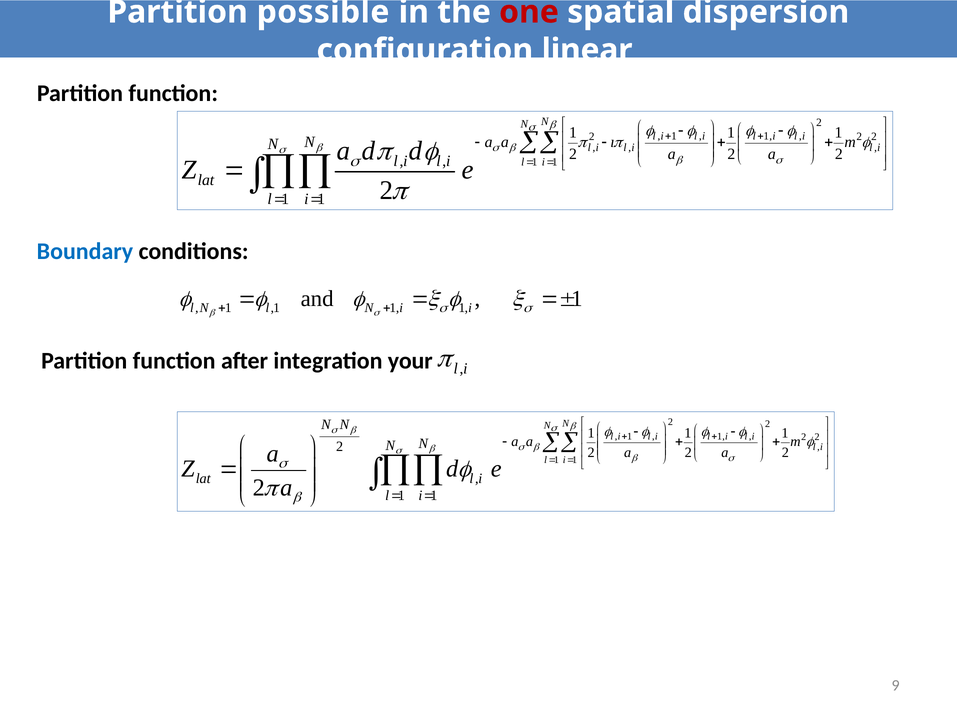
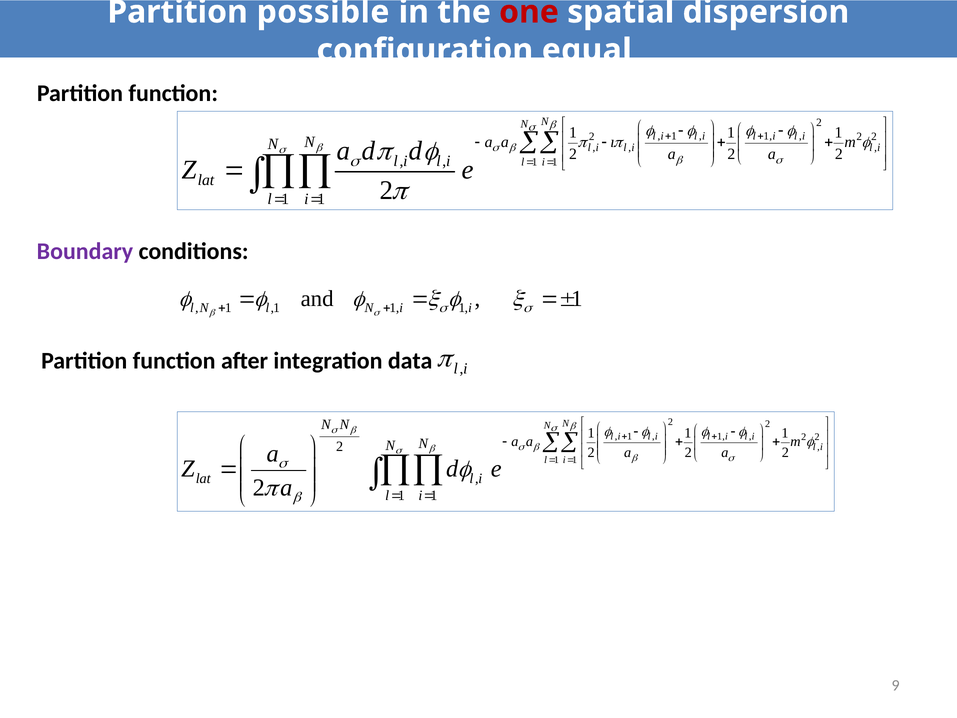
linear: linear -> equal
Boundary colour: blue -> purple
your: your -> data
